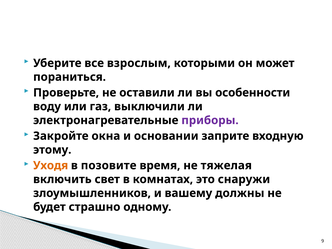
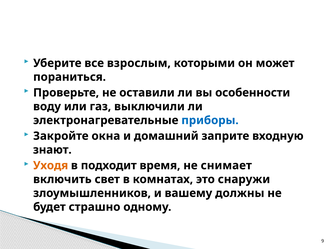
приборы colour: purple -> blue
основании: основании -> домашний
этому: этому -> знают
позовите: позовите -> подходит
тяжелая: тяжелая -> снимает
